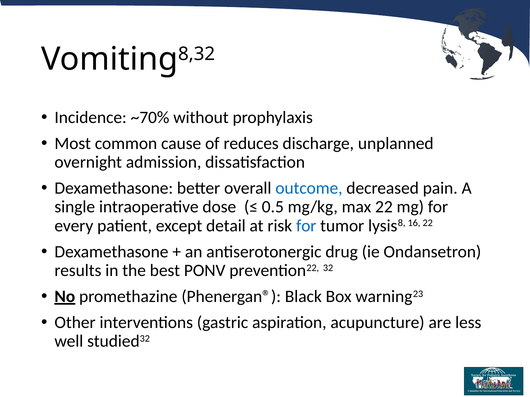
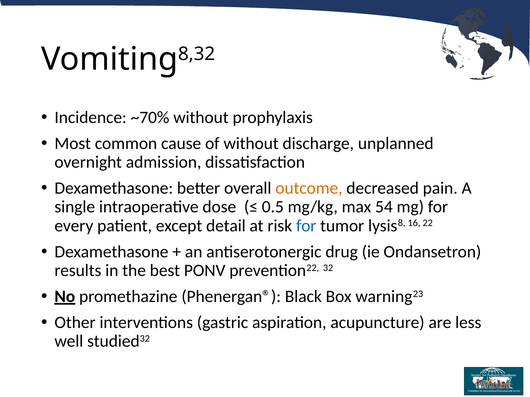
of reduces: reduces -> without
outcome colour: blue -> orange
max 22: 22 -> 54
